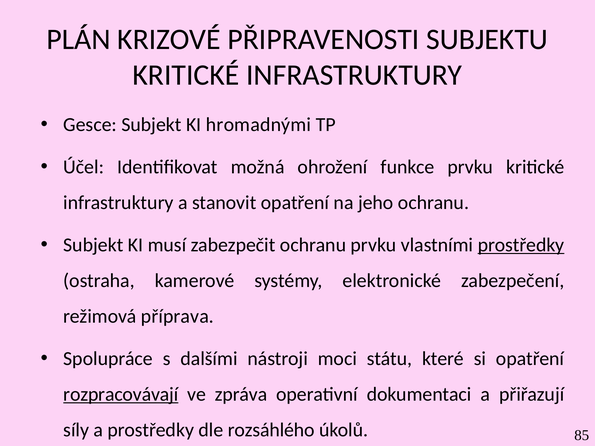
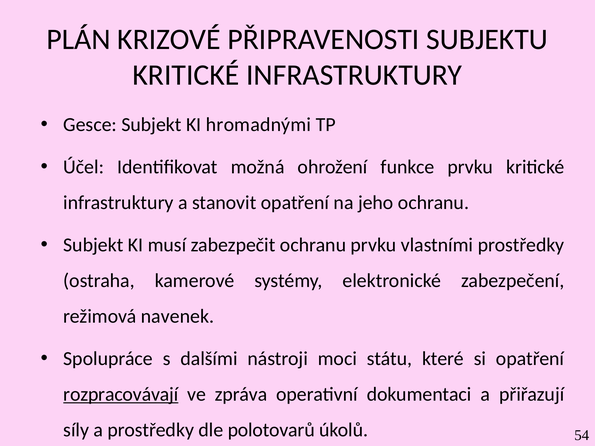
prostředky at (521, 245) underline: present -> none
příprava: příprava -> navenek
rozsáhlého: rozsáhlého -> polotovarů
85: 85 -> 54
